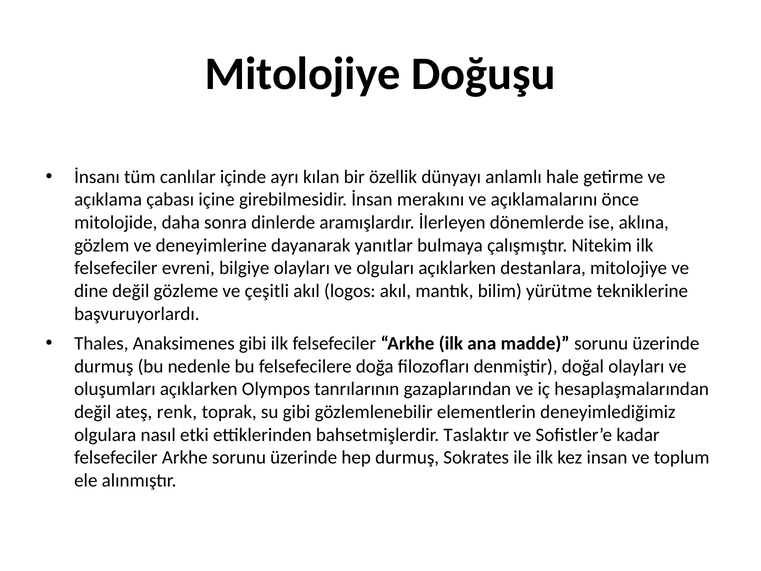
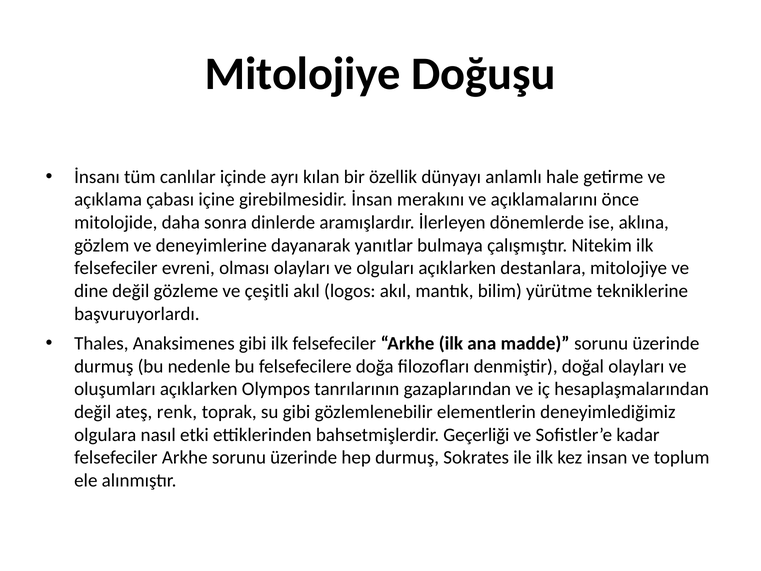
bilgiye: bilgiye -> olması
Taslaktır: Taslaktır -> Geçerliği
